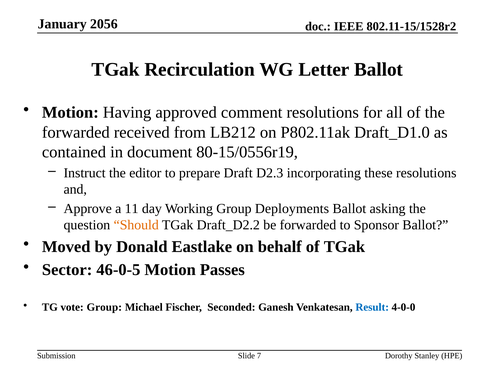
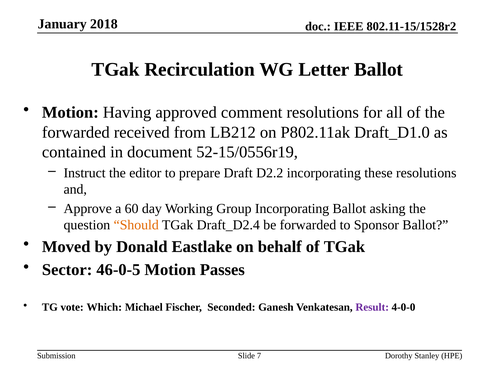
2056: 2056 -> 2018
80-15/0556r19: 80-15/0556r19 -> 52-15/0556r19
D2.3: D2.3 -> D2.2
11: 11 -> 60
Group Deployments: Deployments -> Incorporating
Draft_D2.2: Draft_D2.2 -> Draft_D2.4
vote Group: Group -> Which
Result colour: blue -> purple
